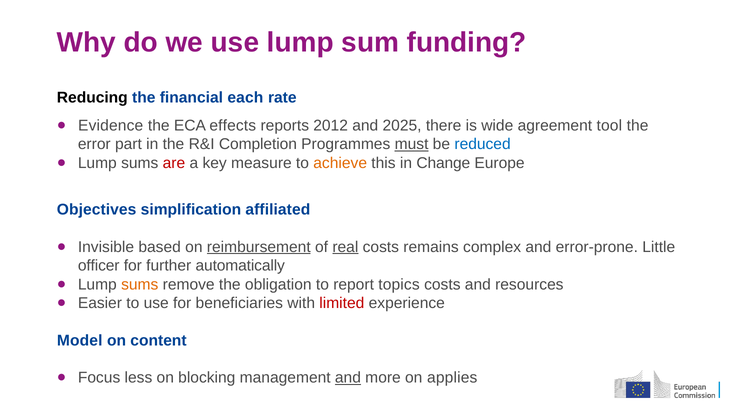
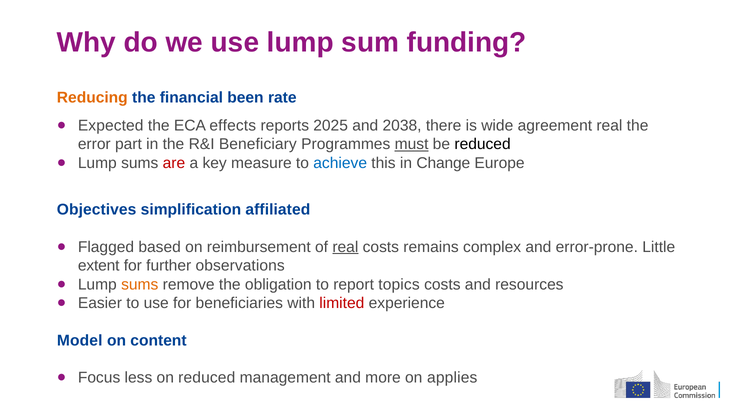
Reducing colour: black -> orange
each: each -> been
Evidence: Evidence -> Expected
2012: 2012 -> 2025
2025: 2025 -> 2038
agreement tool: tool -> real
Completion: Completion -> Beneficiary
reduced at (483, 144) colour: blue -> black
achieve colour: orange -> blue
Invisible: Invisible -> Flagged
reimbursement underline: present -> none
officer: officer -> extent
automatically: automatically -> observations
on blocking: blocking -> reduced
and at (348, 378) underline: present -> none
